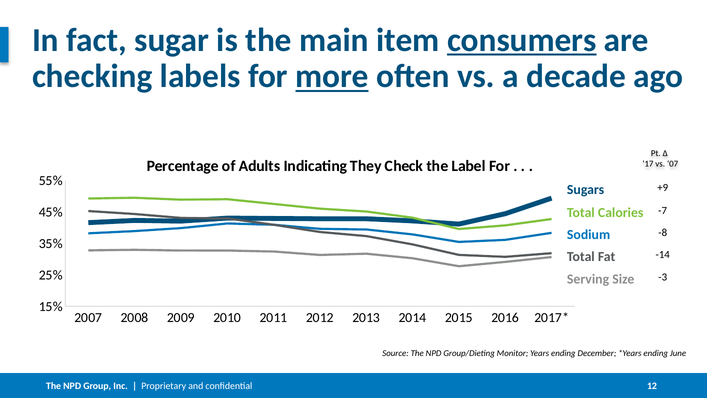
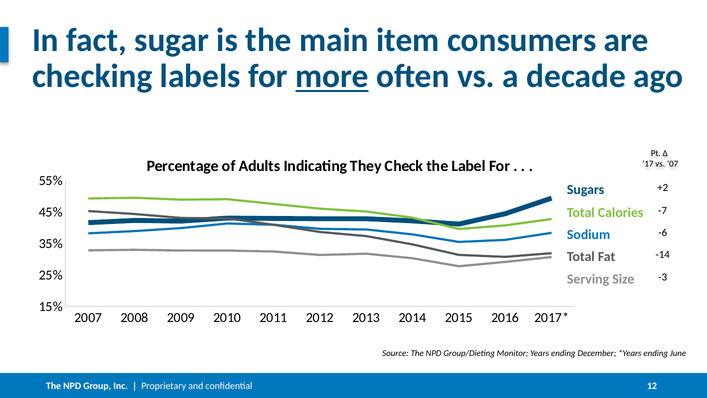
consumers underline: present -> none
+9: +9 -> +2
-8: -8 -> -6
